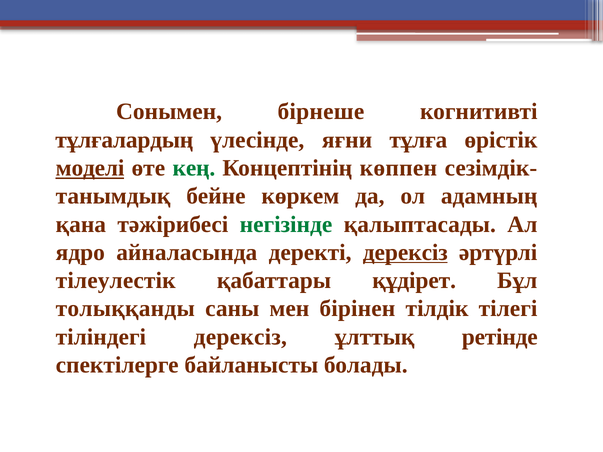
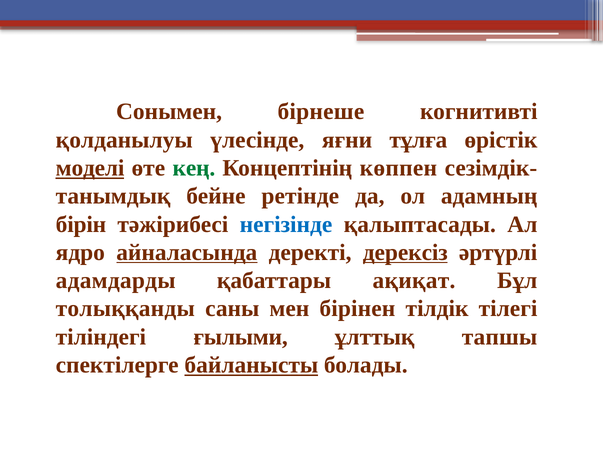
тұлғалардың: тұлғалардың -> қолданылуы
көркем: көркем -> ретінде
қана: қана -> бірін
негізінде colour: green -> blue
айналасында underline: none -> present
тілеулестік: тілеулестік -> адамдарды
құдірет: құдірет -> ақиқат
тіліндегі дерексіз: дерексіз -> ғылыми
ретінде: ретінде -> тапшы
байланысты underline: none -> present
